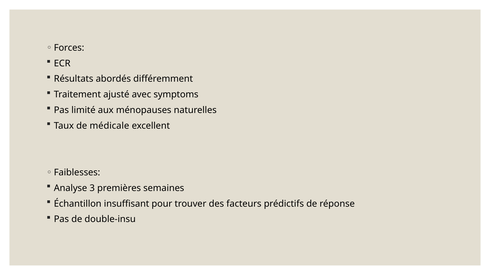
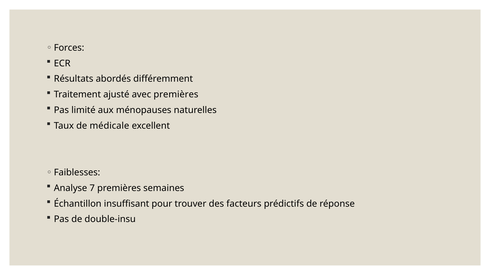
avec symptoms: symptoms -> premières
3: 3 -> 7
